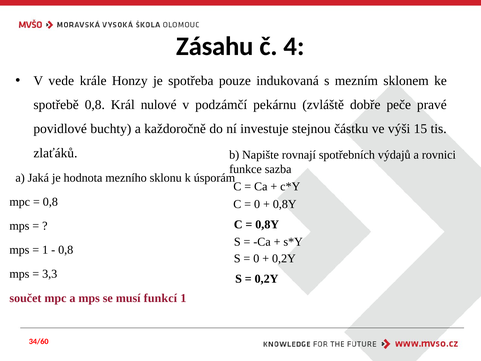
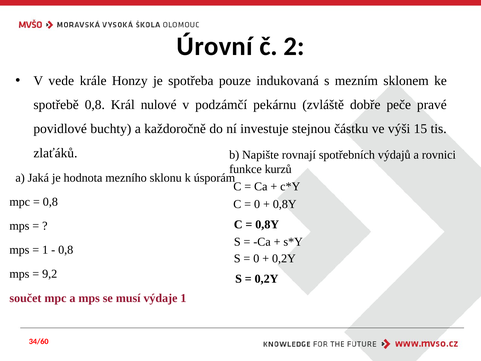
Zásahu: Zásahu -> Úrovní
4: 4 -> 2
sazba: sazba -> kurzů
3,3: 3,3 -> 9,2
funkcí: funkcí -> výdaje
